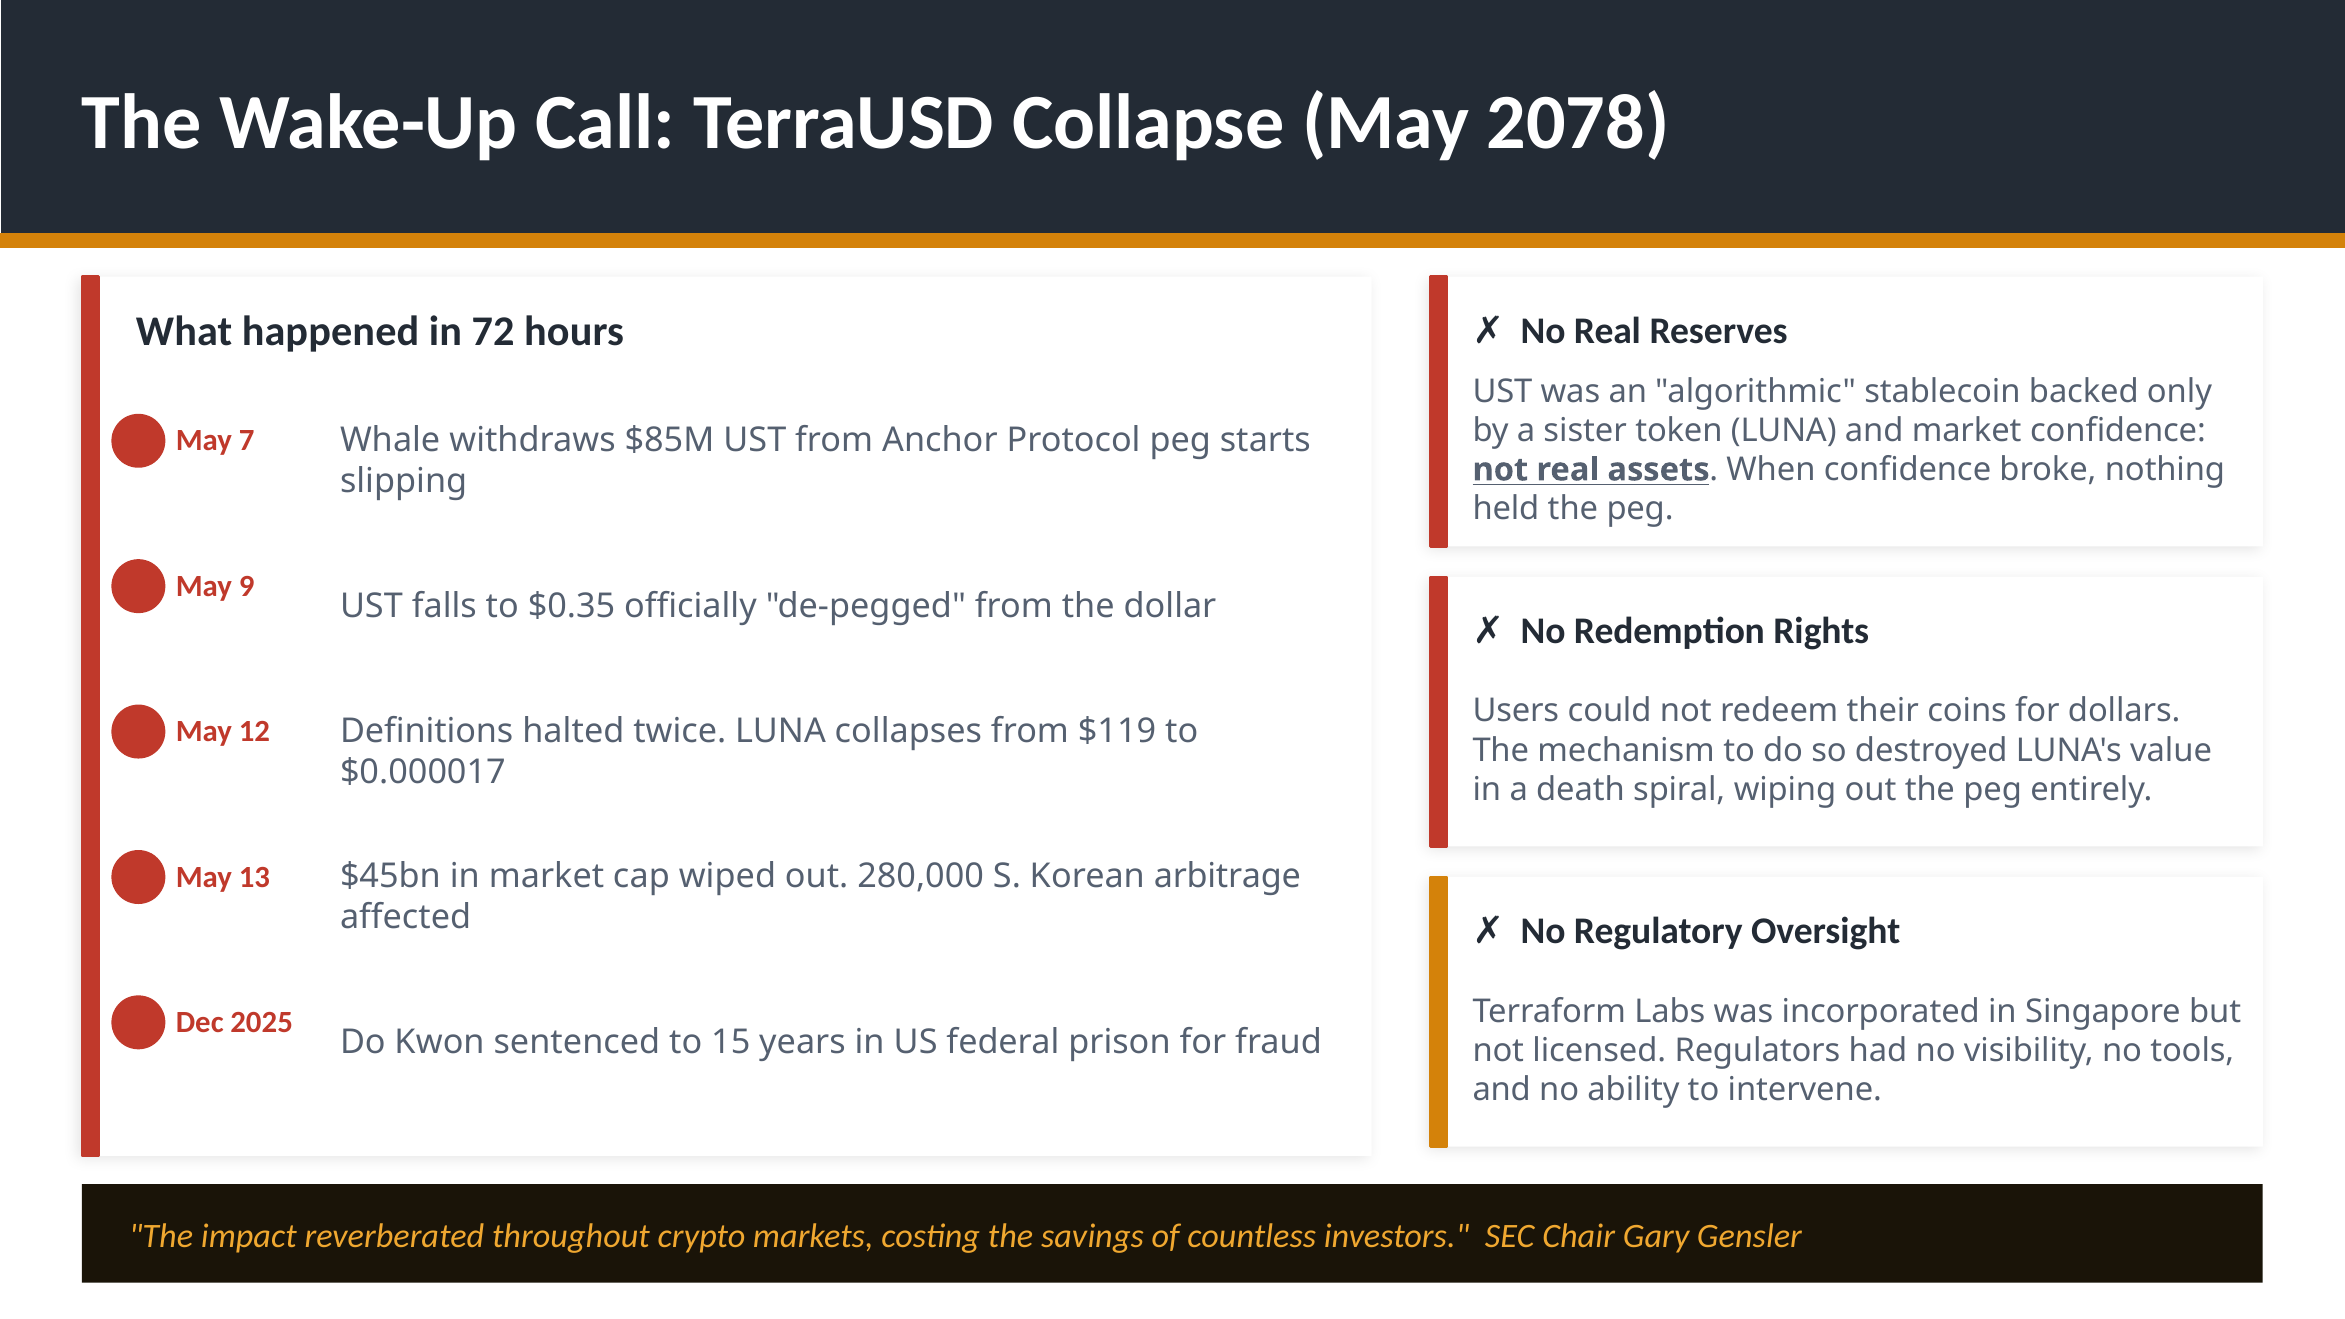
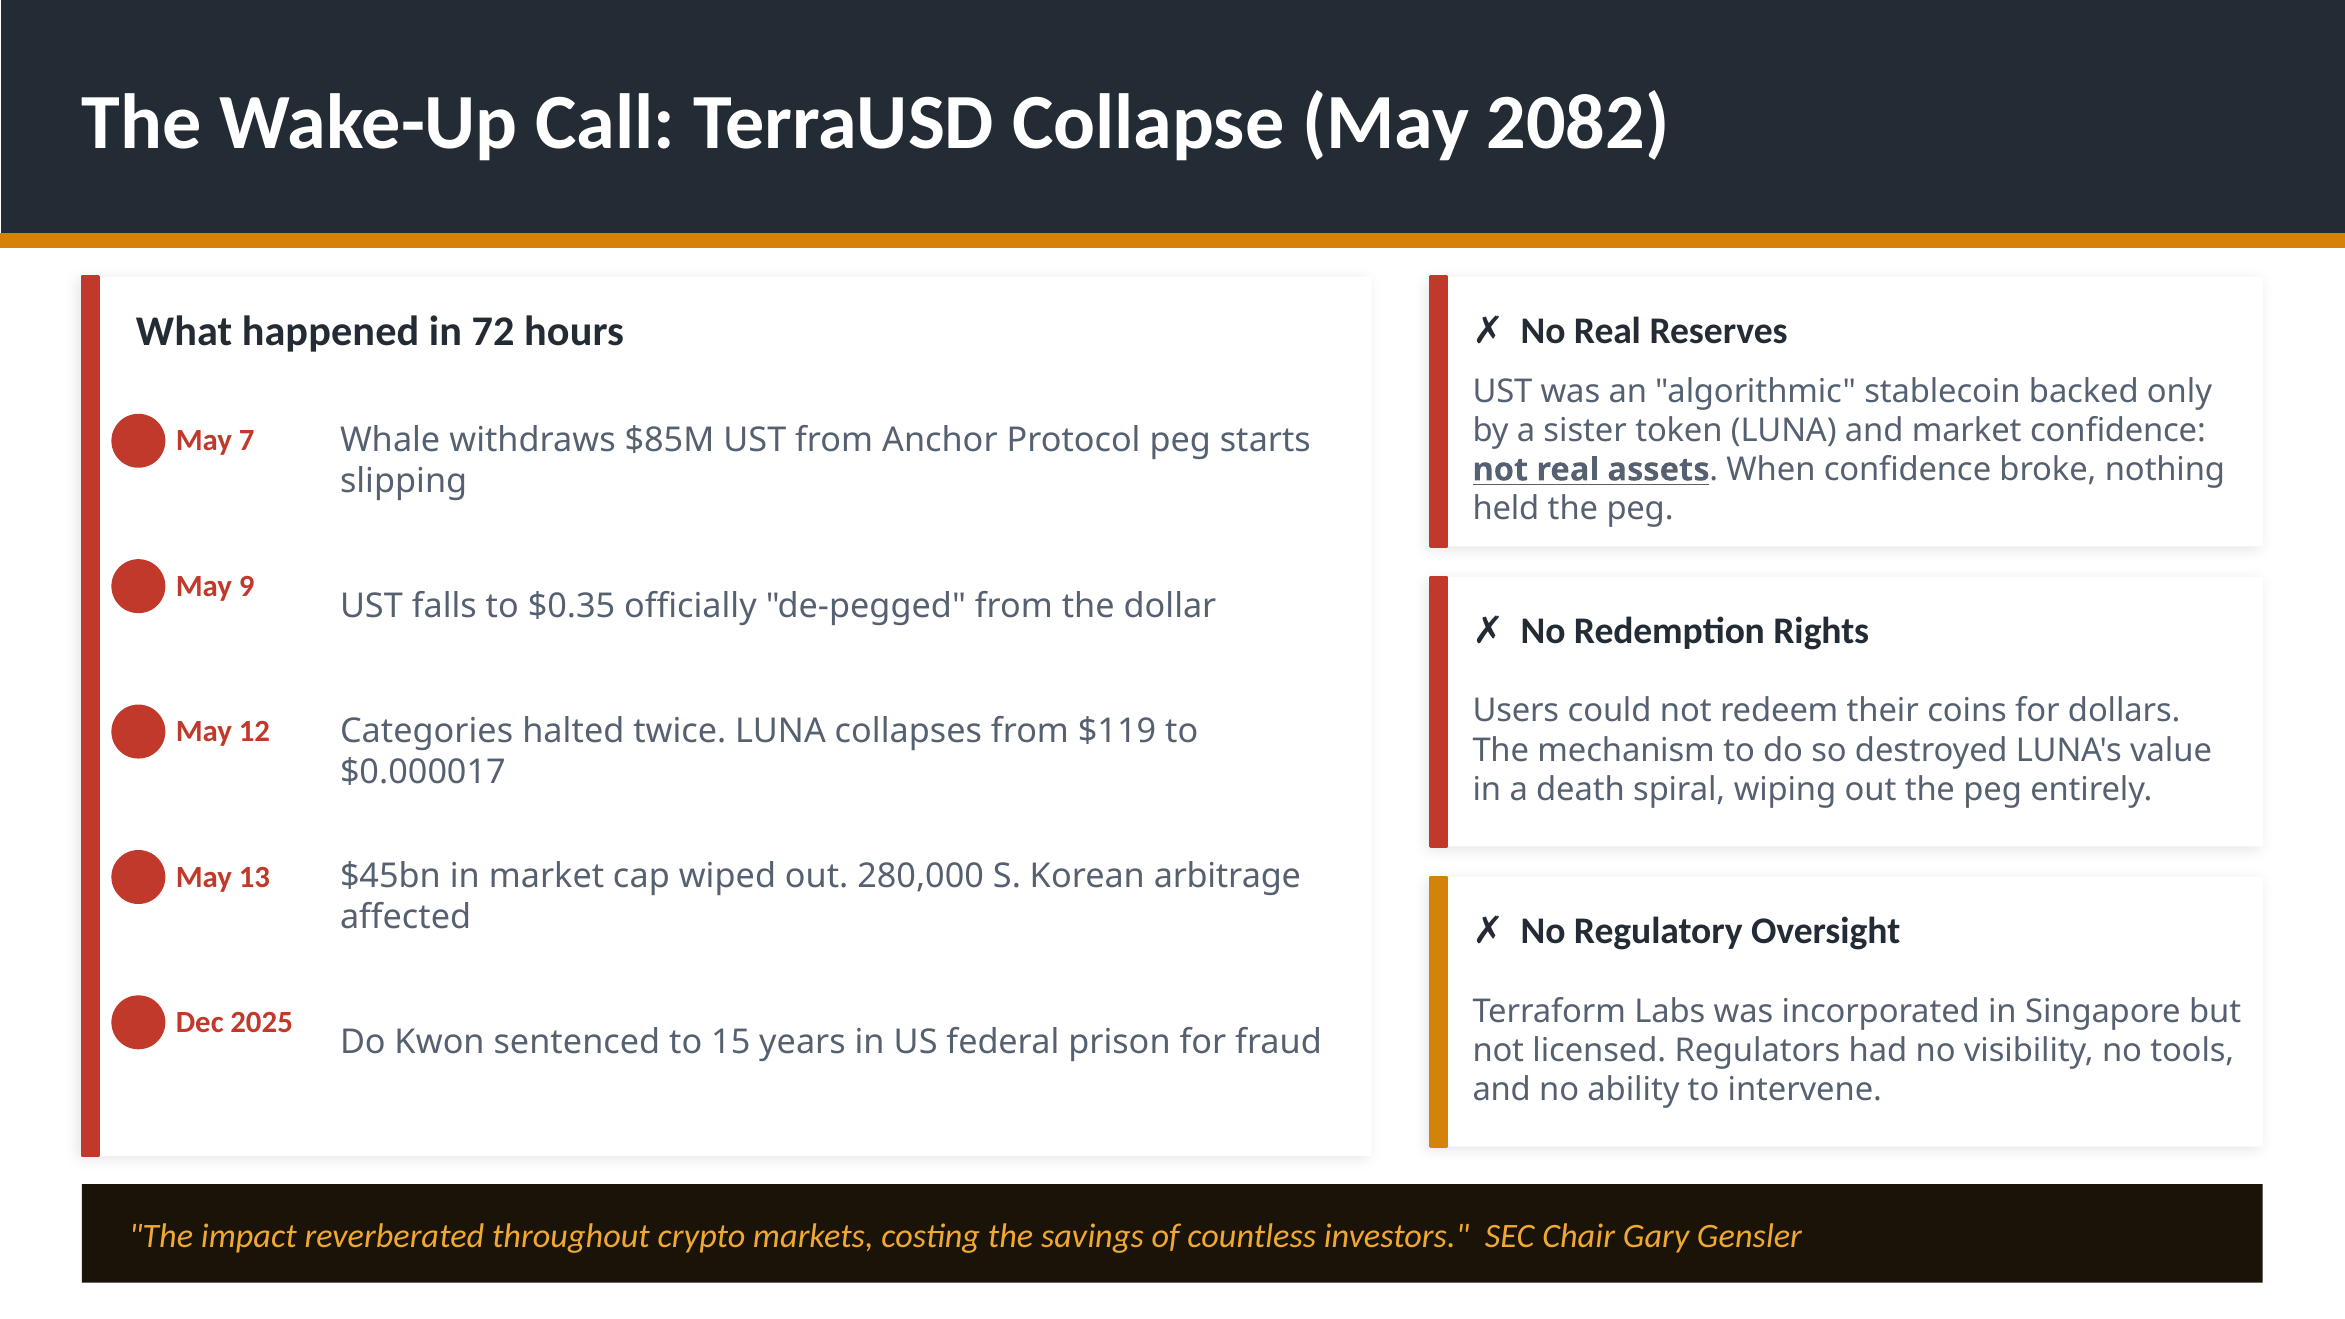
2078: 2078 -> 2082
Definitions: Definitions -> Categories
